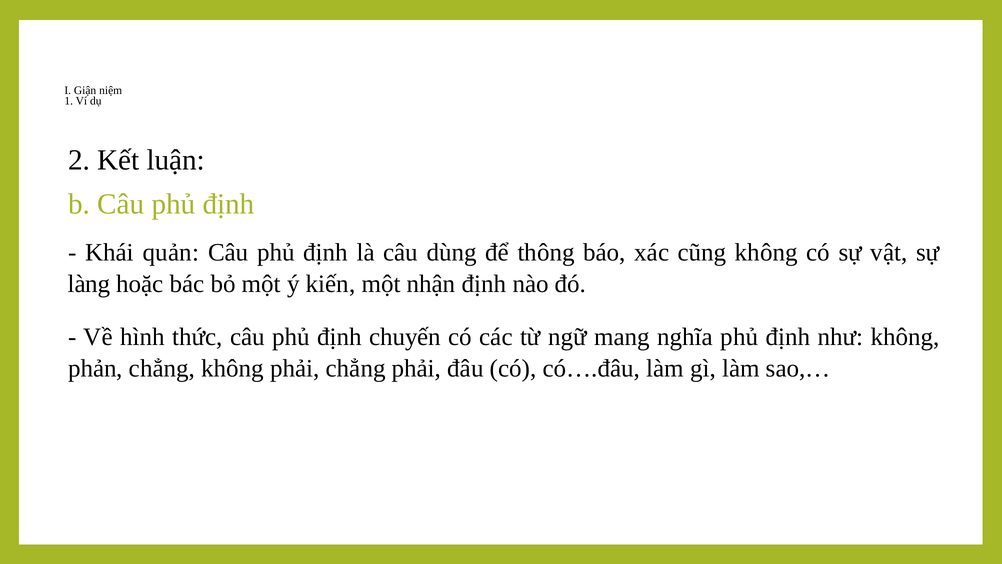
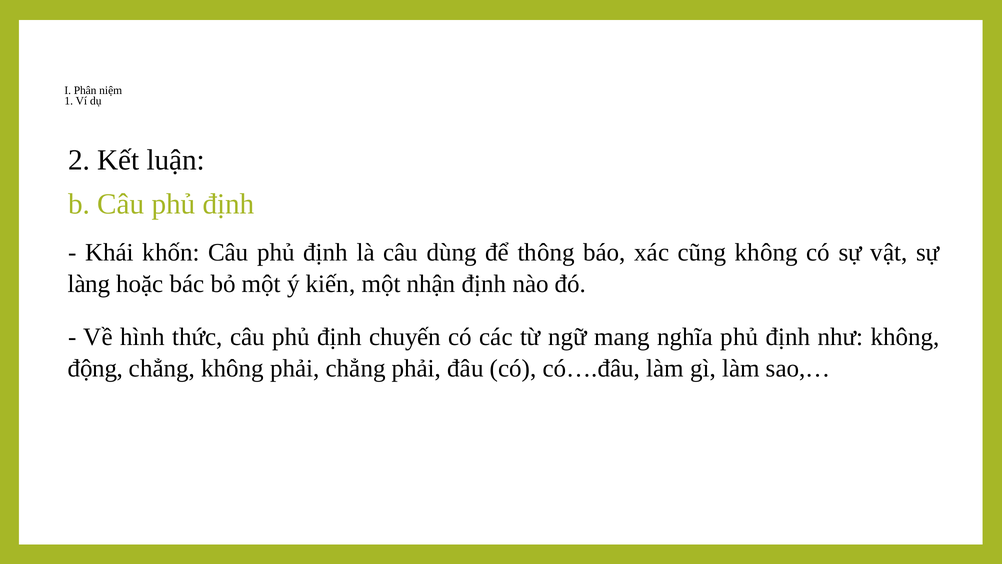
Giận: Giận -> Phân
quản: quản -> khốn
phản: phản -> động
